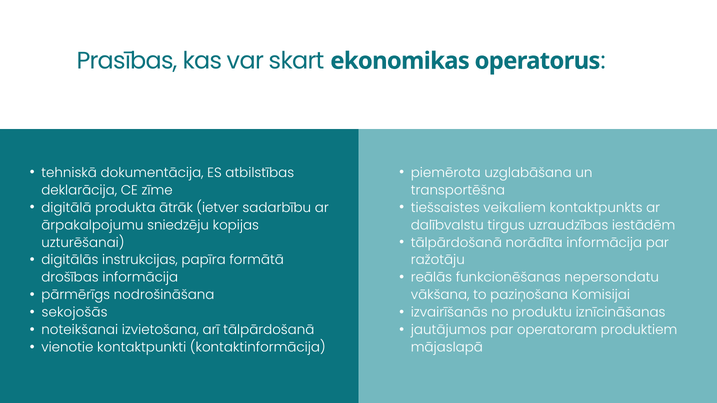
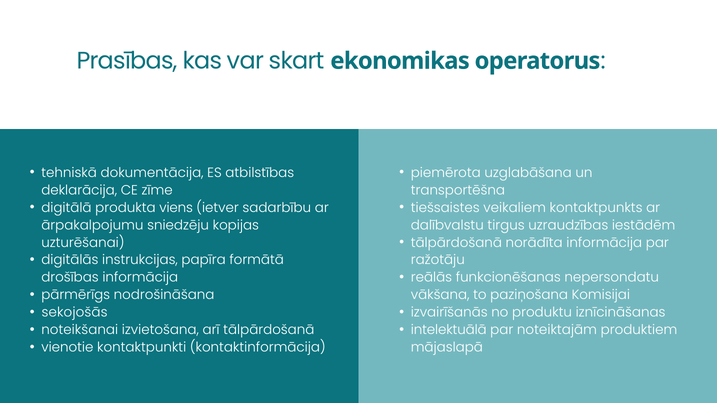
ātrāk: ātrāk -> viens
jautājumos: jautājumos -> intelektuālā
operatoram: operatoram -> noteiktajām
